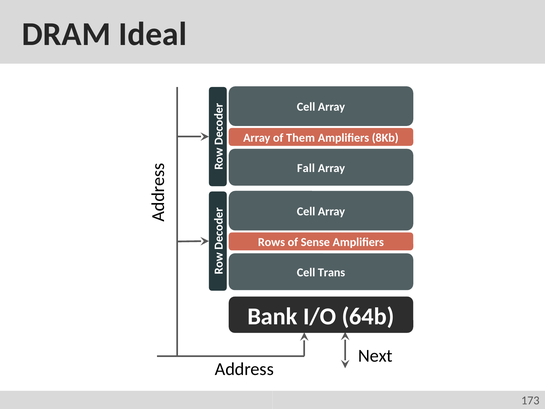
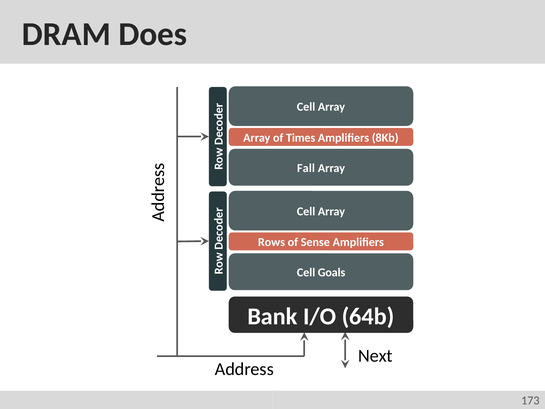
Ideal: Ideal -> Does
Them: Them -> Times
Trans: Trans -> Goals
